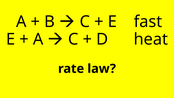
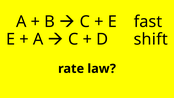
heat: heat -> shift
